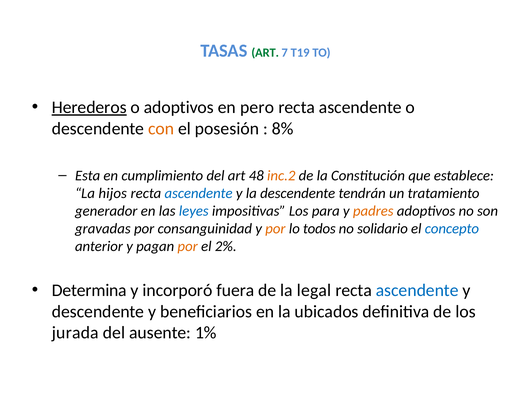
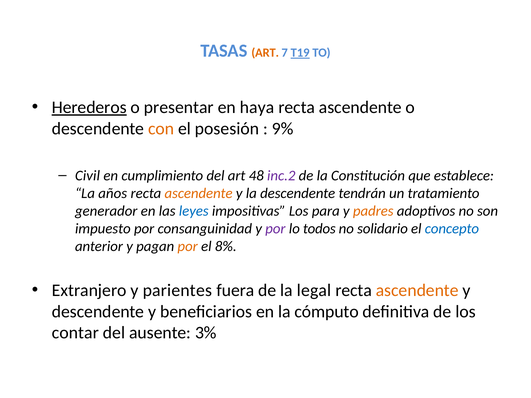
ART at (265, 53) colour: green -> orange
T19 underline: none -> present
o adoptivos: adoptivos -> presentar
pero: pero -> haya
8%: 8% -> 9%
Esta: Esta -> Civil
inc.2 colour: orange -> purple
hijos: hijos -> años
ascendente at (199, 193) colour: blue -> orange
gravadas: gravadas -> impuesto
por at (275, 229) colour: orange -> purple
2%: 2% -> 8%
Determina: Determina -> Extranjero
incorporó: incorporó -> parientes
ascendente at (417, 290) colour: blue -> orange
ubicados: ubicados -> cómputo
jurada: jurada -> contar
1%: 1% -> 3%
